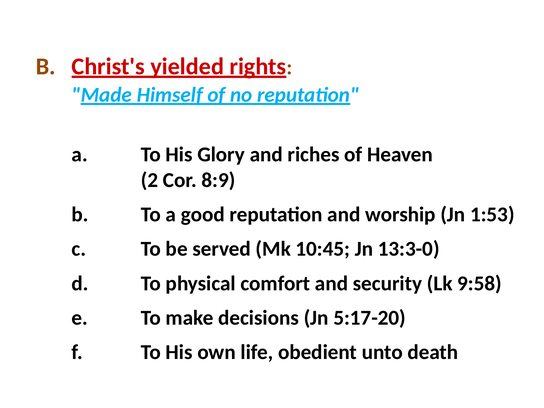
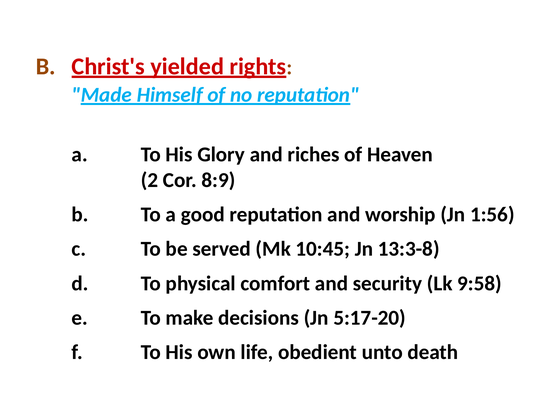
1:53: 1:53 -> 1:56
13:3-0: 13:3-0 -> 13:3-8
